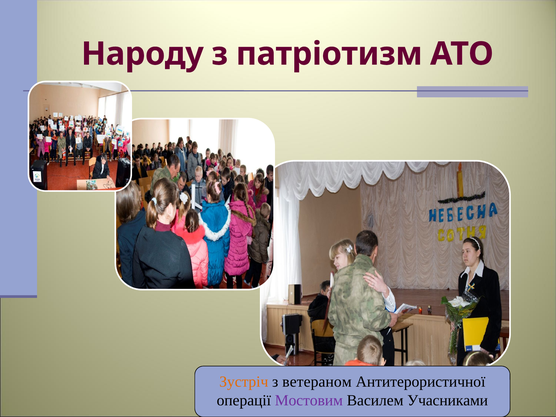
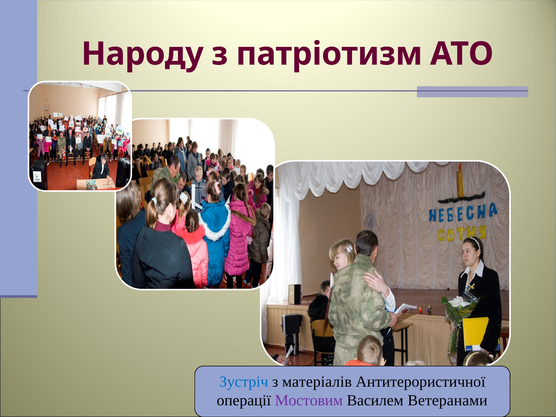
Зустріч colour: orange -> blue
ветераном: ветераном -> матеріалів
Учасниками: Учасниками -> Ветеранами
